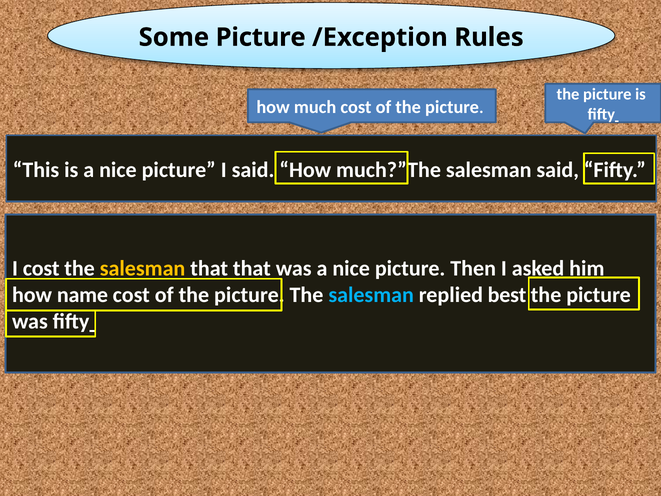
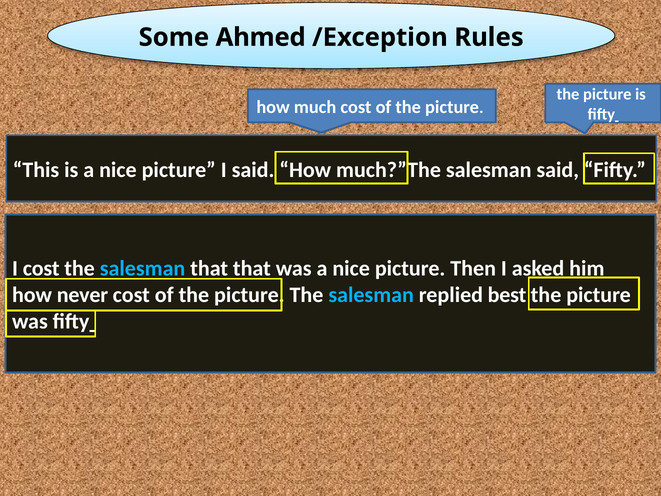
Some Picture: Picture -> Ahmed
salesman at (143, 268) colour: yellow -> light blue
name: name -> never
